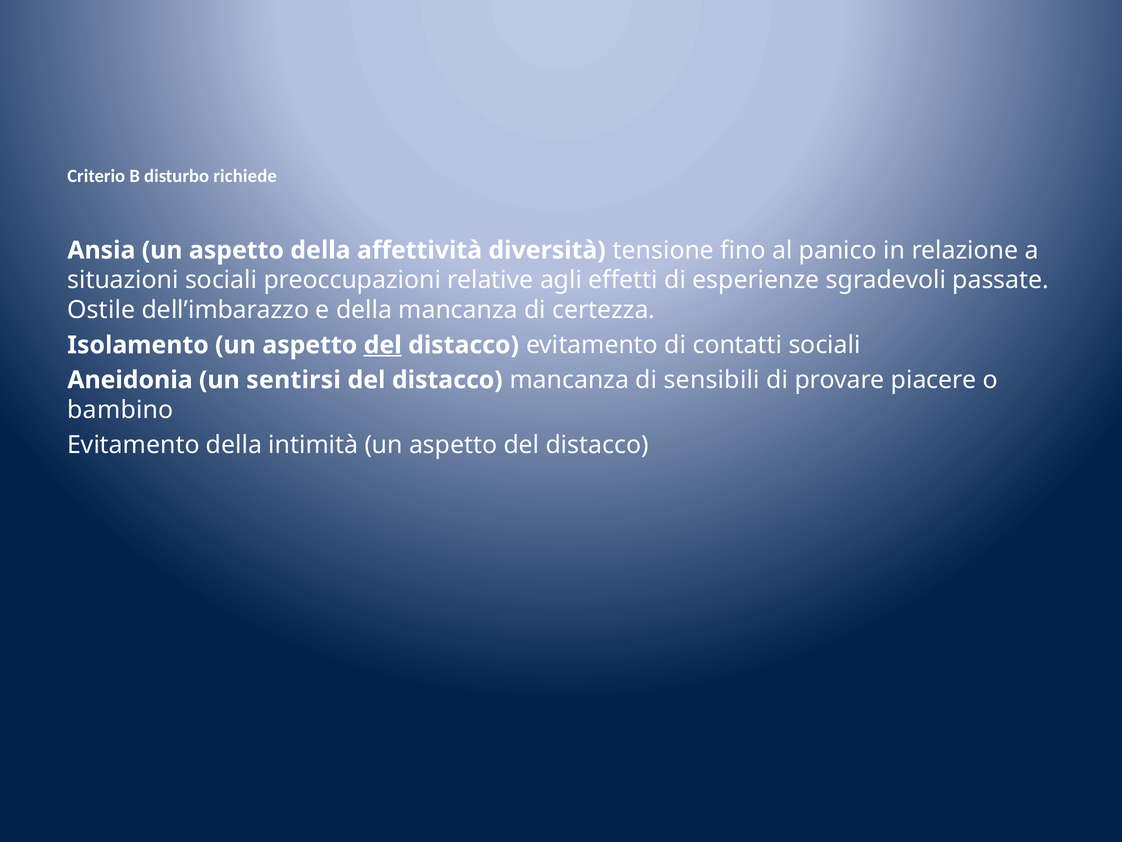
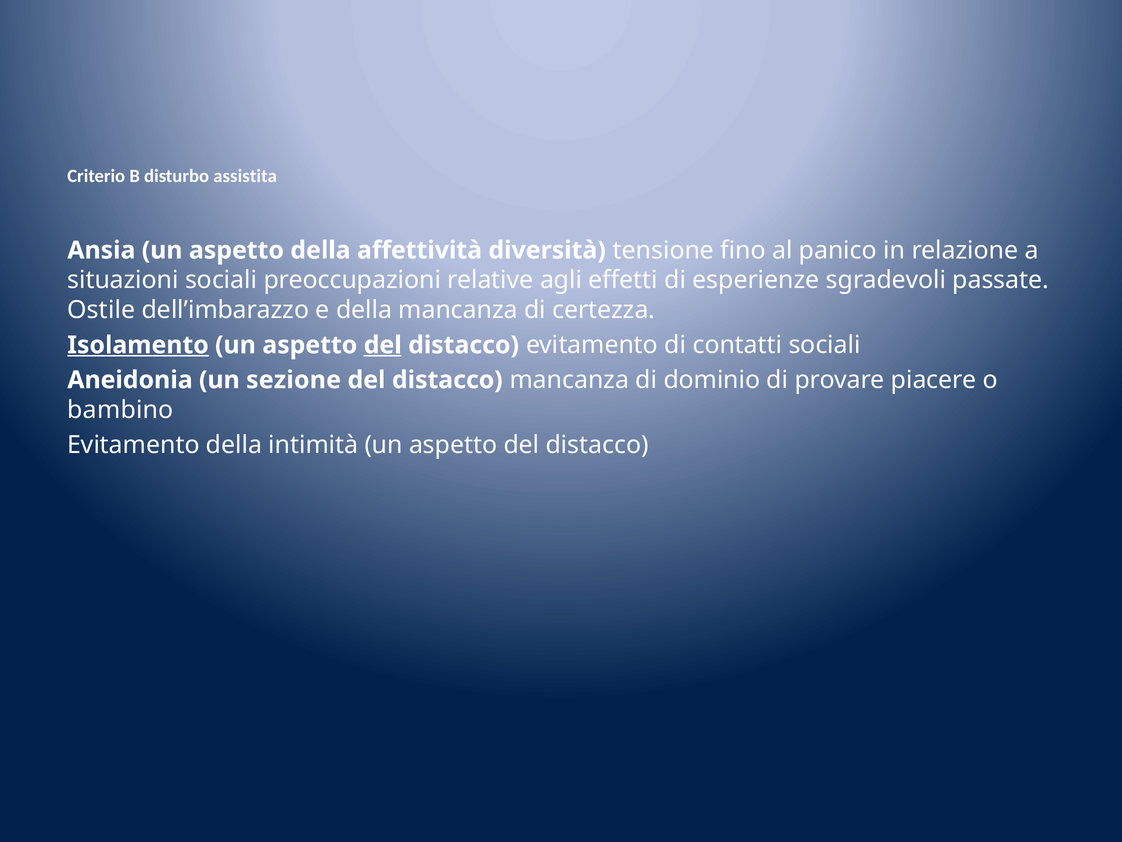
richiede: richiede -> assistita
Isolamento underline: none -> present
sentirsi: sentirsi -> sezione
sensibili: sensibili -> dominio
